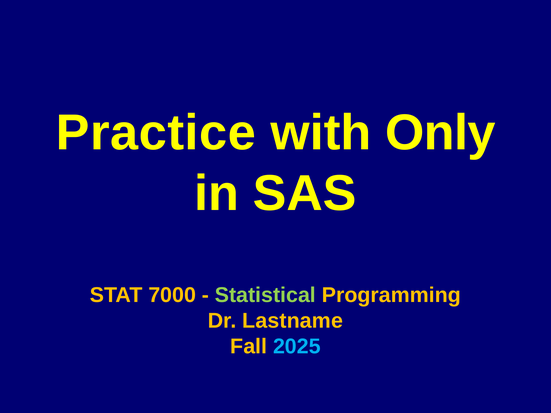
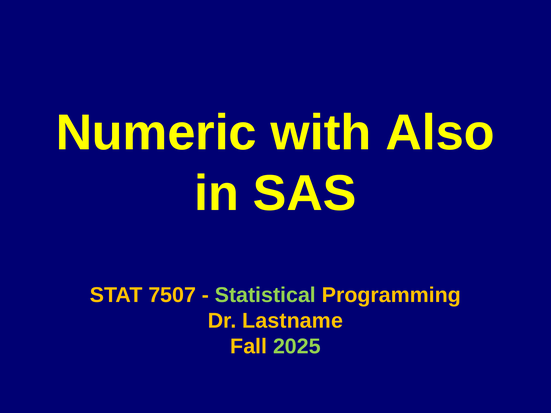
Practice: Practice -> Numeric
Only: Only -> Also
7000: 7000 -> 7507
2025 colour: light blue -> light green
